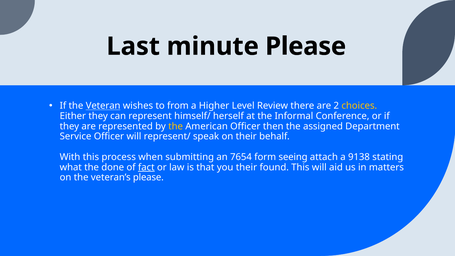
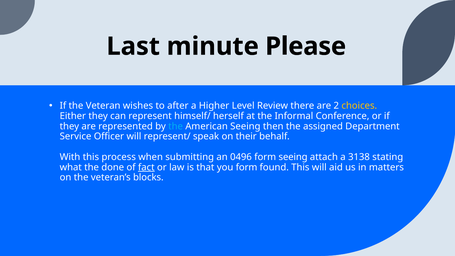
Veteran underline: present -> none
from: from -> after
the at (176, 126) colour: yellow -> light blue
American Officer: Officer -> Seeing
7654: 7654 -> 0496
9138: 9138 -> 3138
you their: their -> form
veteran’s please: please -> blocks
